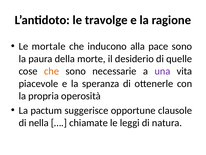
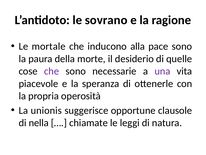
travolge: travolge -> sovrano
che at (52, 71) colour: orange -> purple
pactum: pactum -> unionis
